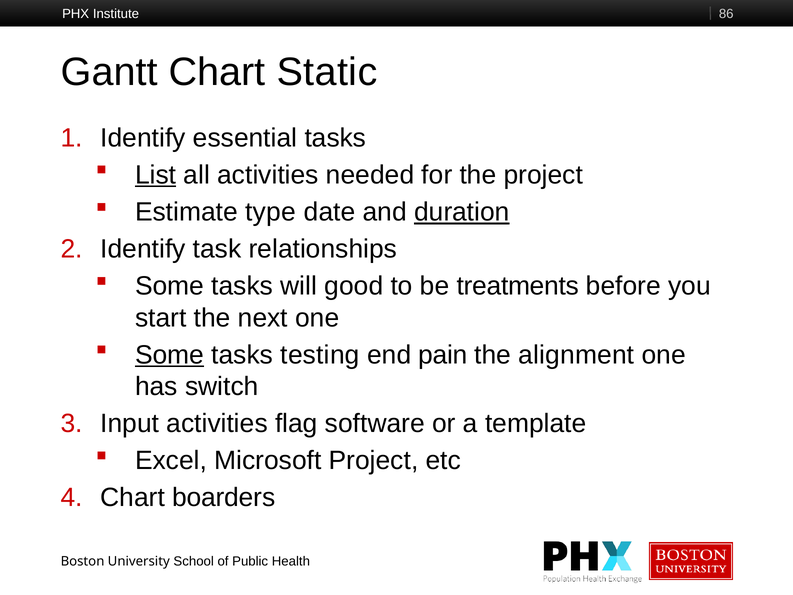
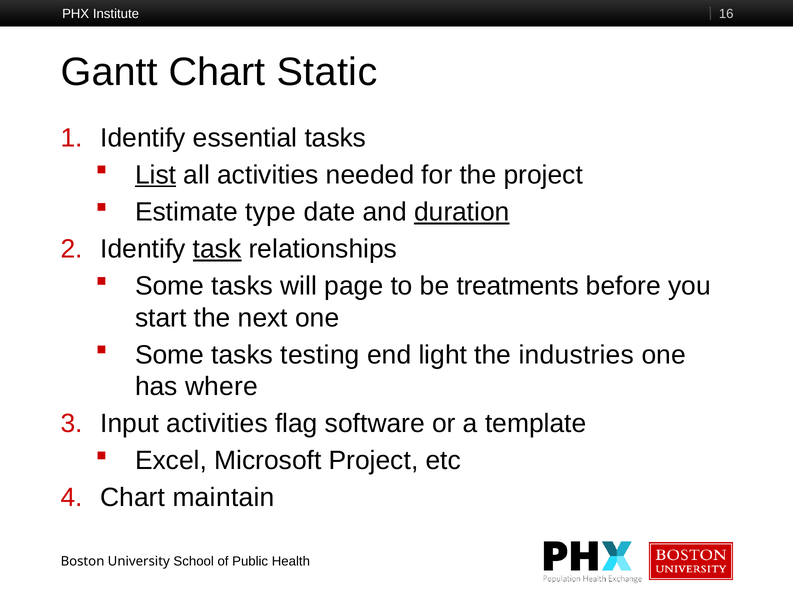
86: 86 -> 16
task underline: none -> present
good: good -> page
Some at (170, 355) underline: present -> none
pain: pain -> light
alignment: alignment -> industries
switch: switch -> where
boarders: boarders -> maintain
